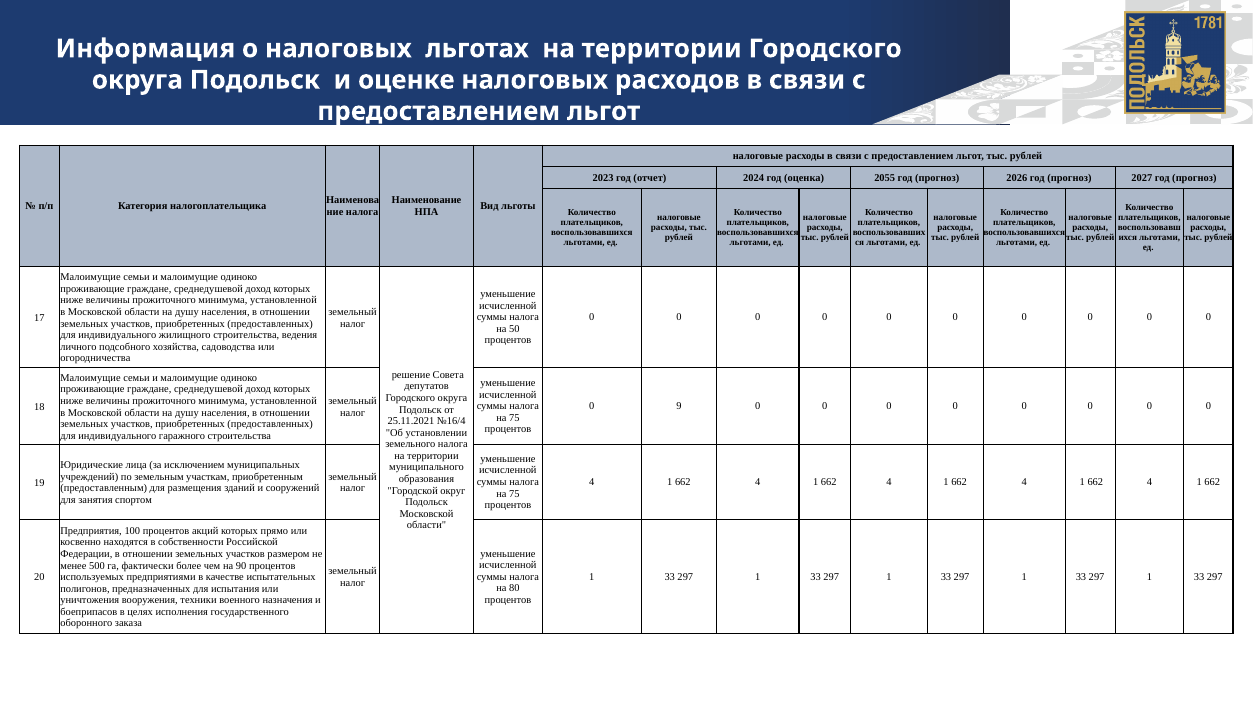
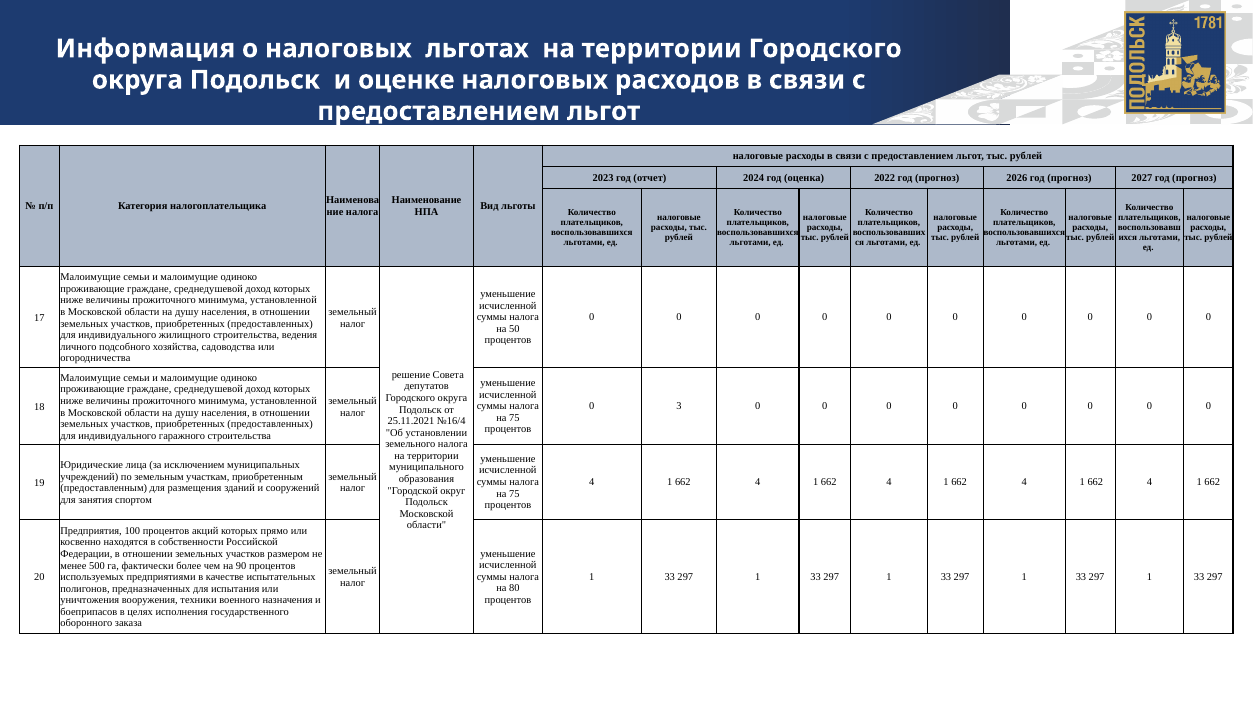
2055: 2055 -> 2022
9: 9 -> 3
